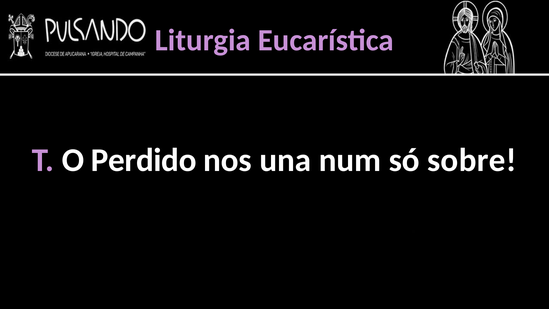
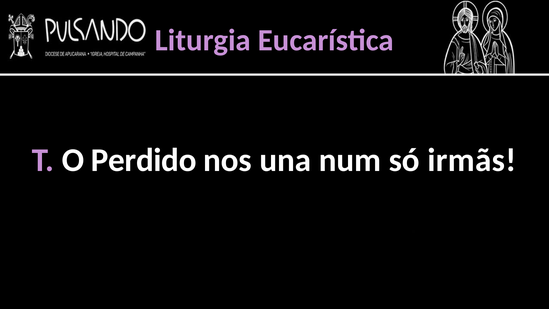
sobre: sobre -> irmãs
